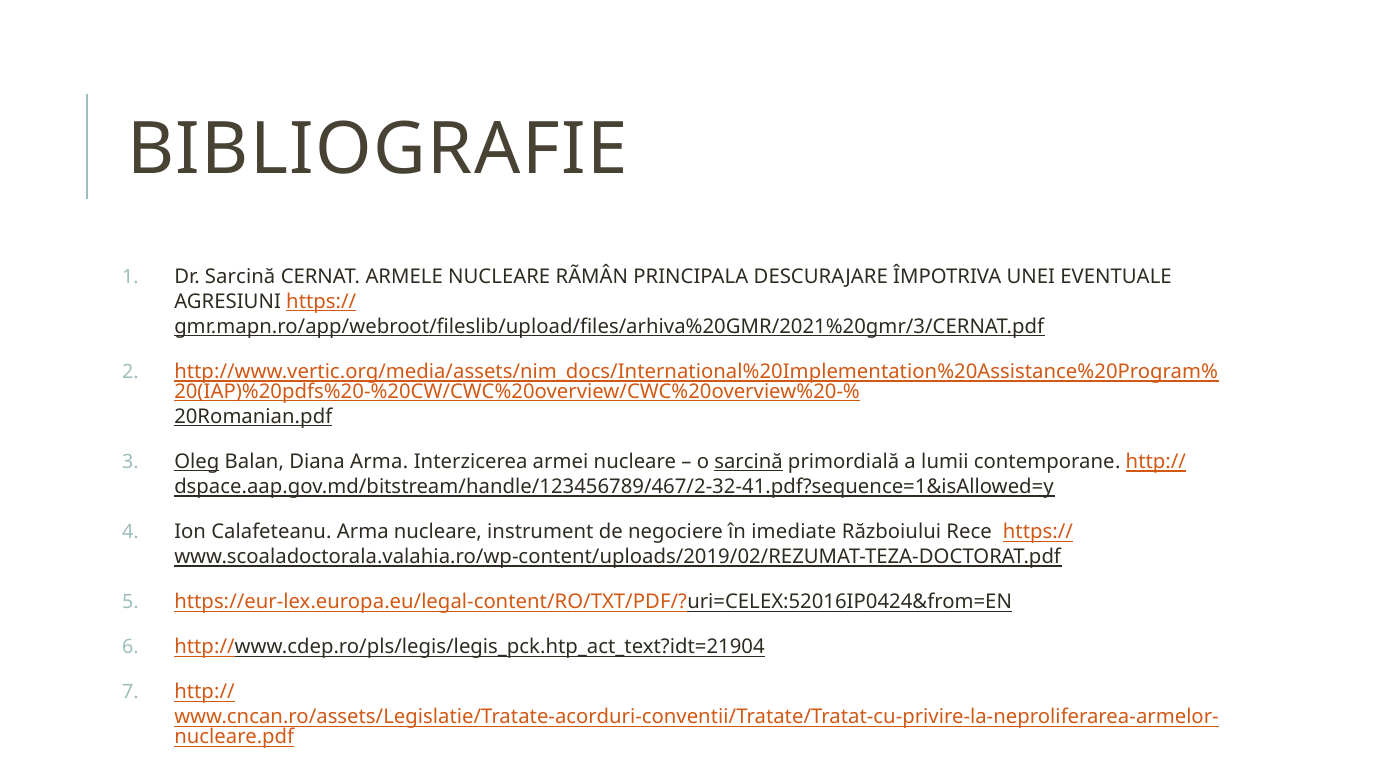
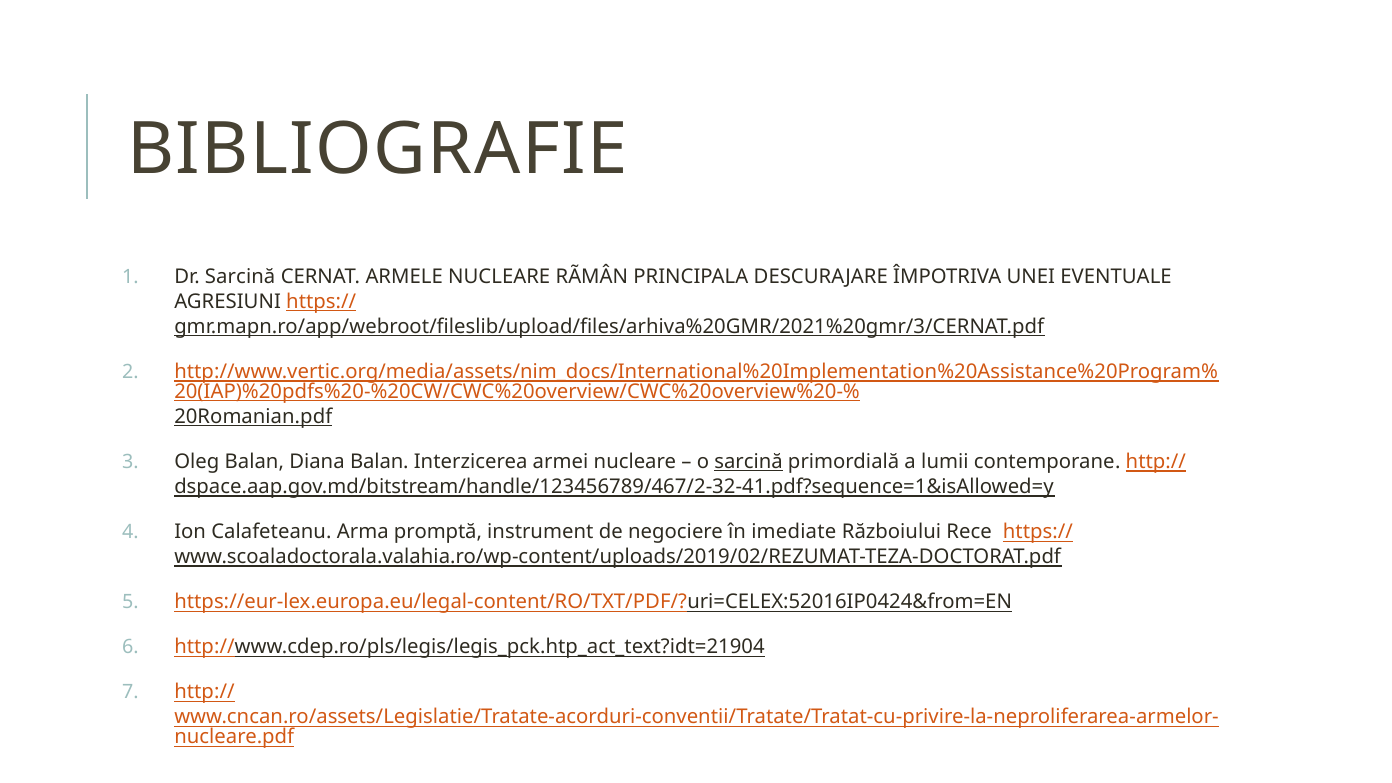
Oleg underline: present -> none
Diana Arma: Arma -> Balan
Arma nucleare: nucleare -> promptă
